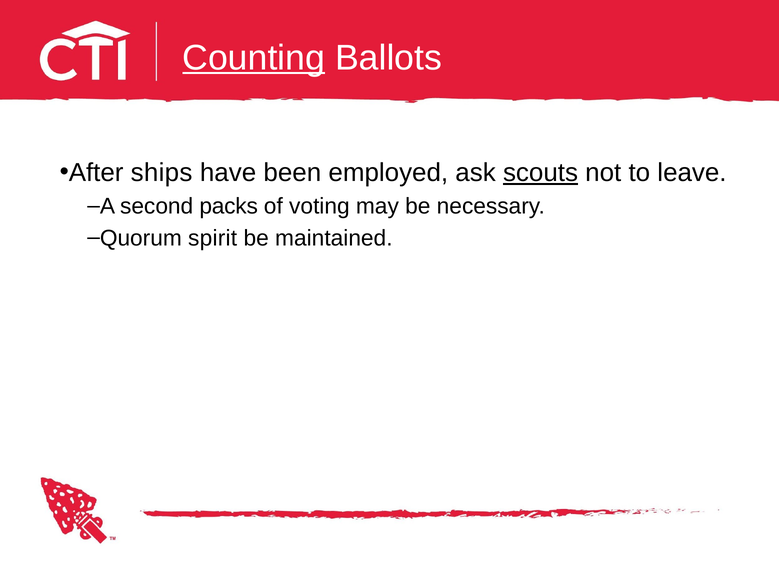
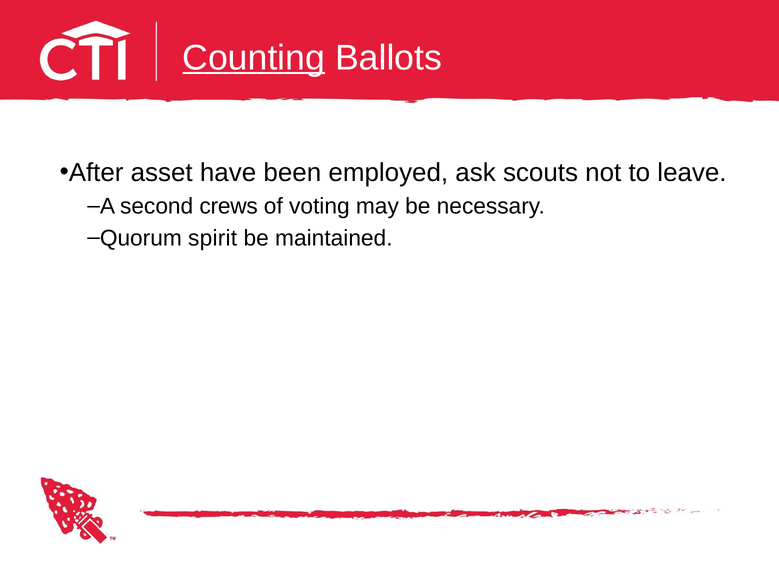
ships: ships -> asset
scouts underline: present -> none
packs: packs -> crews
